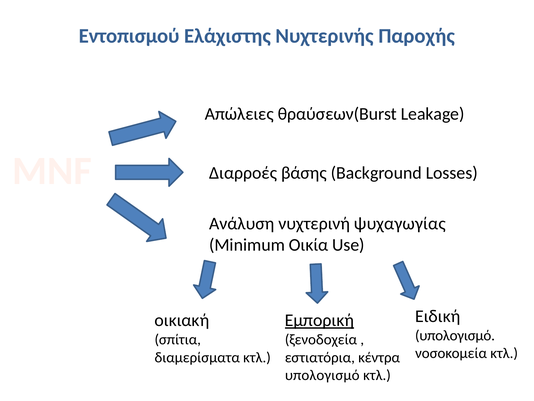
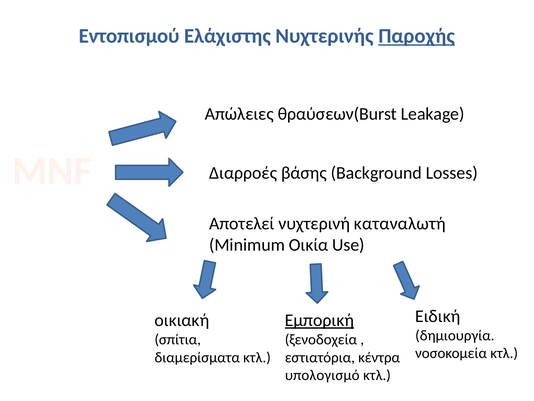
Παροχής underline: none -> present
Ανάλυση: Ανάλυση -> Αποτελεί
ψυχαγωγίας: ψυχαγωγίας -> καταναλωτή
υπολογισμό at (455, 335): υπολογισμό -> δημιουργία
